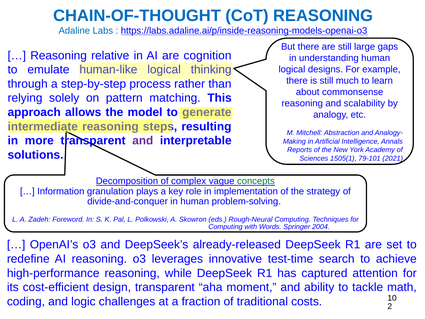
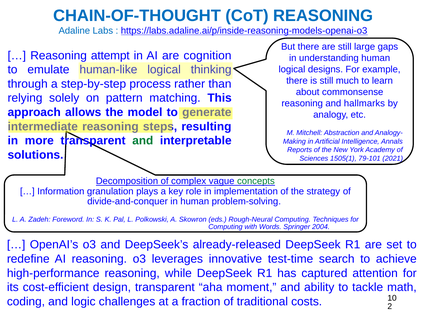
relative: relative -> attempt
scalability: scalability -> hallmarks
and at (143, 141) colour: purple -> green
